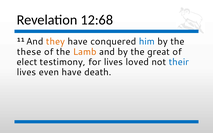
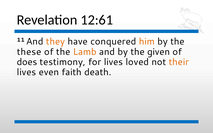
12:68: 12:68 -> 12:61
him colour: blue -> orange
great: great -> given
elect: elect -> does
their colour: blue -> orange
even have: have -> faith
